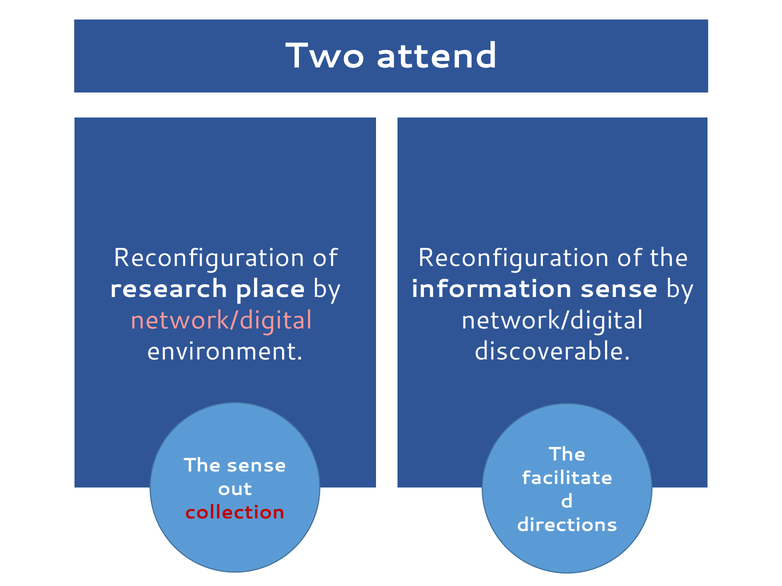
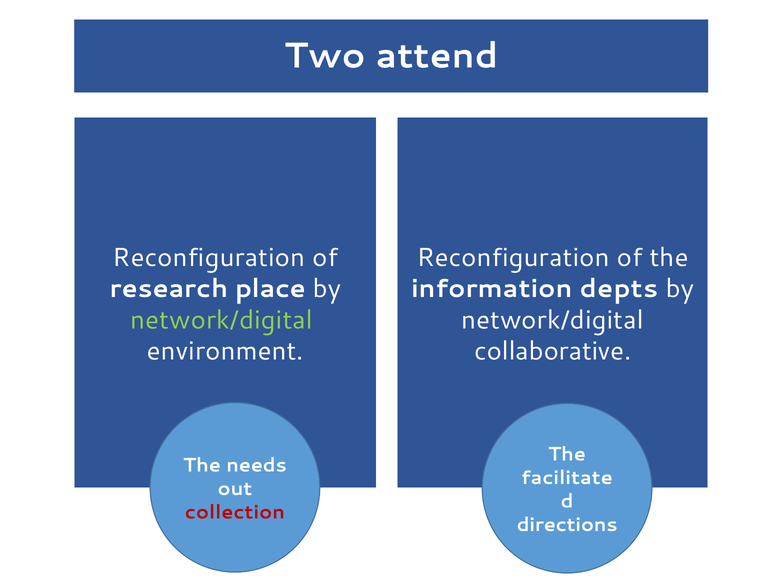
information sense: sense -> depts
network/digital at (222, 320) colour: pink -> light green
discoverable: discoverable -> collaborative
The sense: sense -> needs
